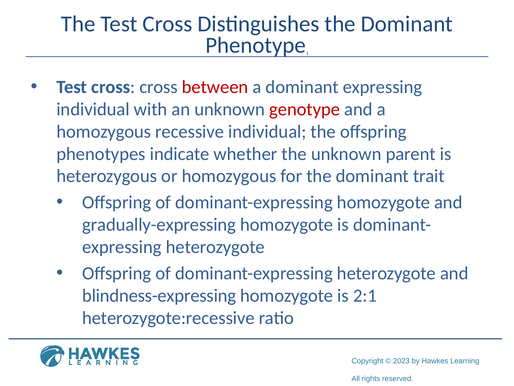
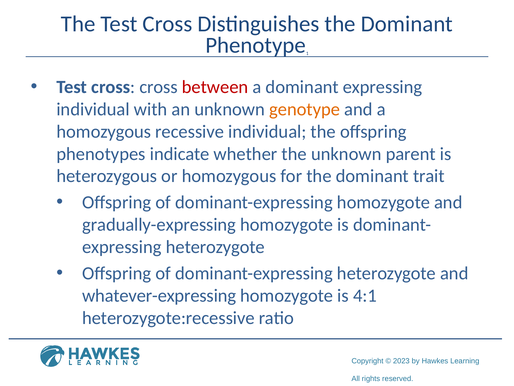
genotype colour: red -> orange
blindness-expressing: blindness-expressing -> whatever-expressing
2:1: 2:1 -> 4:1
